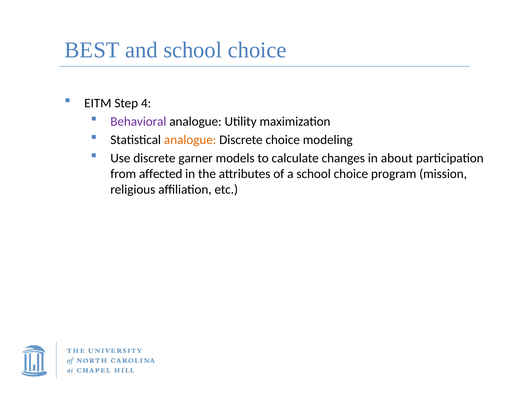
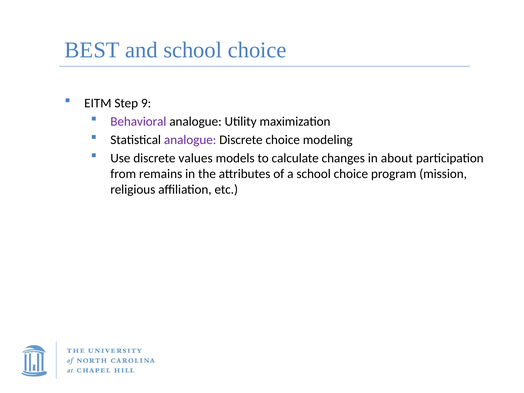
4: 4 -> 9
analogue at (190, 140) colour: orange -> purple
garner: garner -> values
affected: affected -> remains
